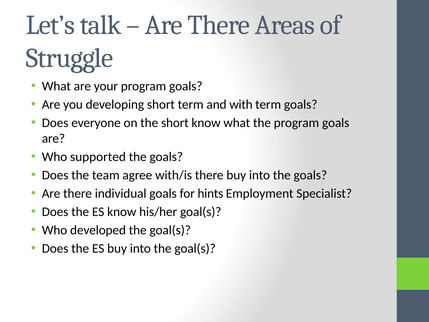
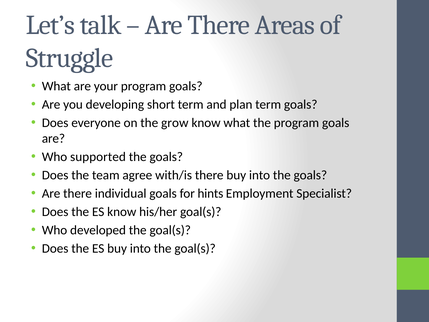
with: with -> plan
the short: short -> grow
